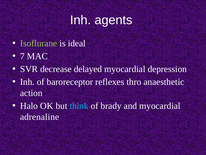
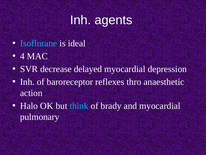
Isoflurane colour: light green -> light blue
7: 7 -> 4
adrenaline: adrenaline -> pulmonary
